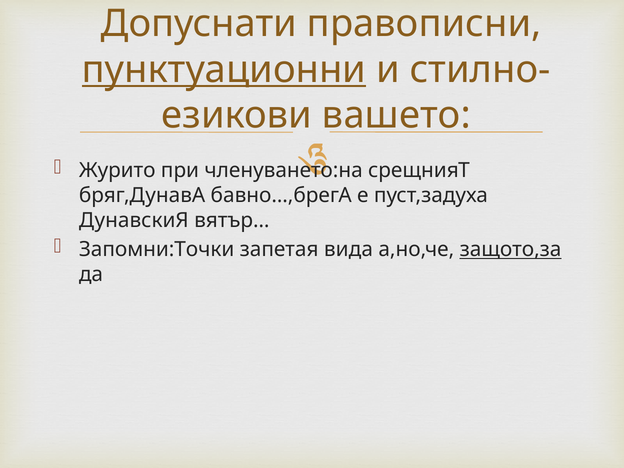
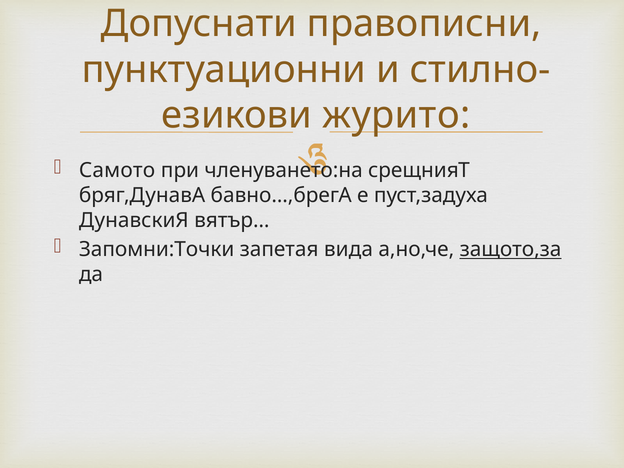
пунктуационни underline: present -> none
вашето: вашето -> журито
Журито: Журито -> Самото
